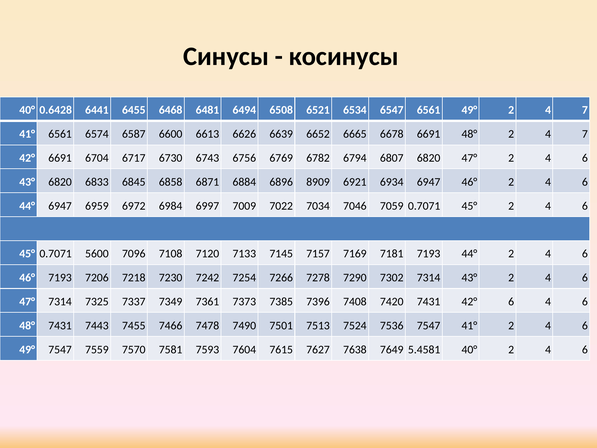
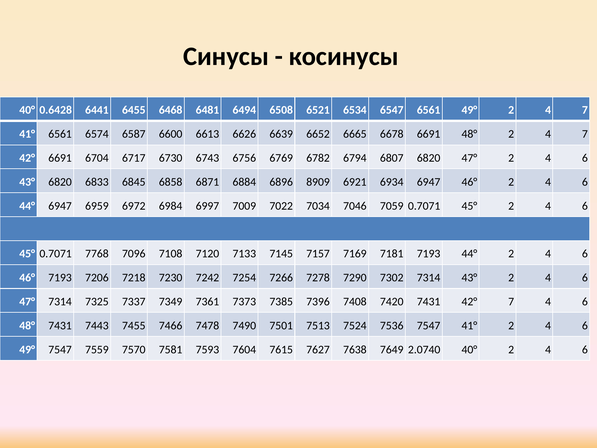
5600: 5600 -> 7768
42° 6: 6 -> 7
5.4581: 5.4581 -> 2.0740
